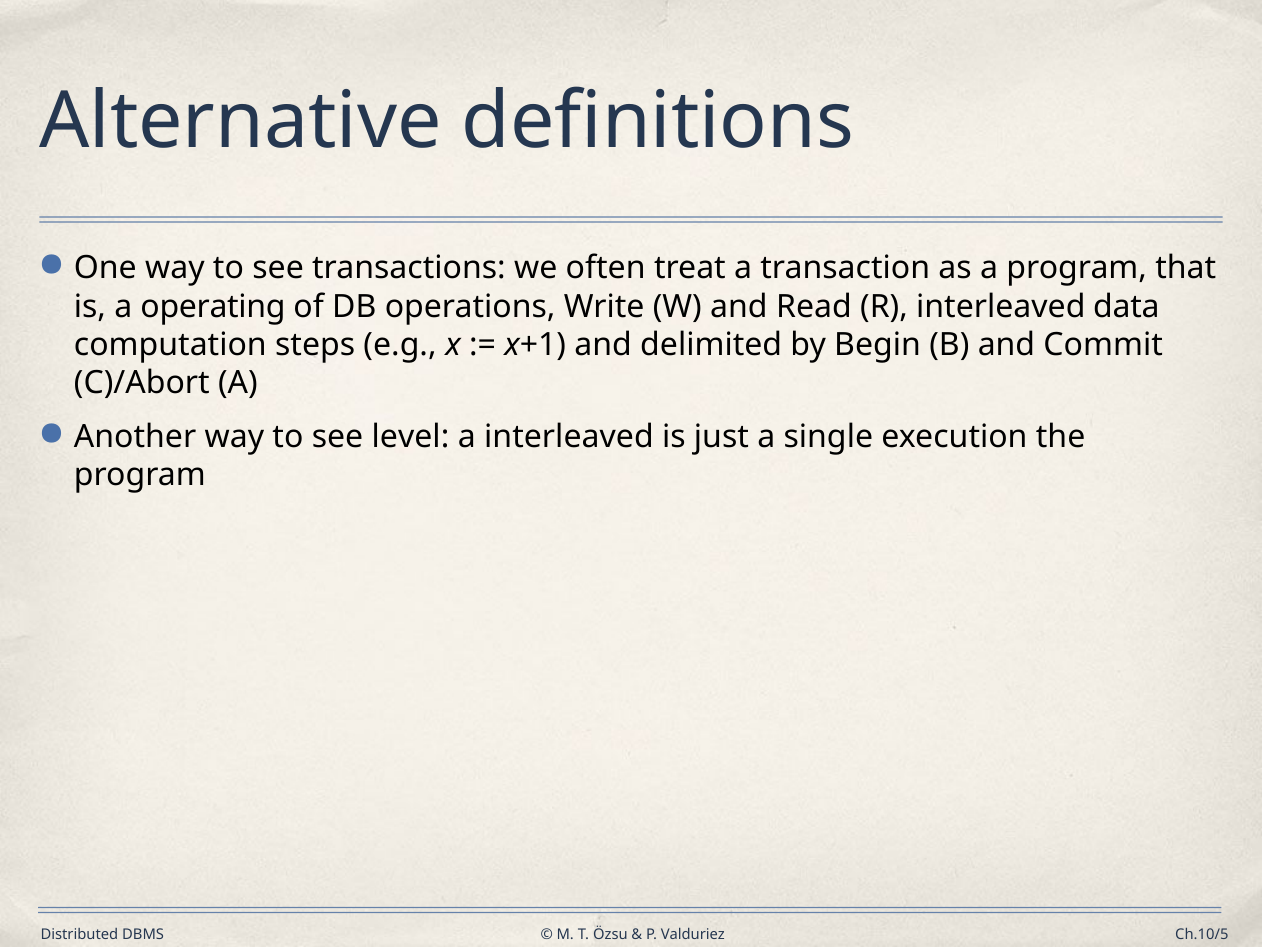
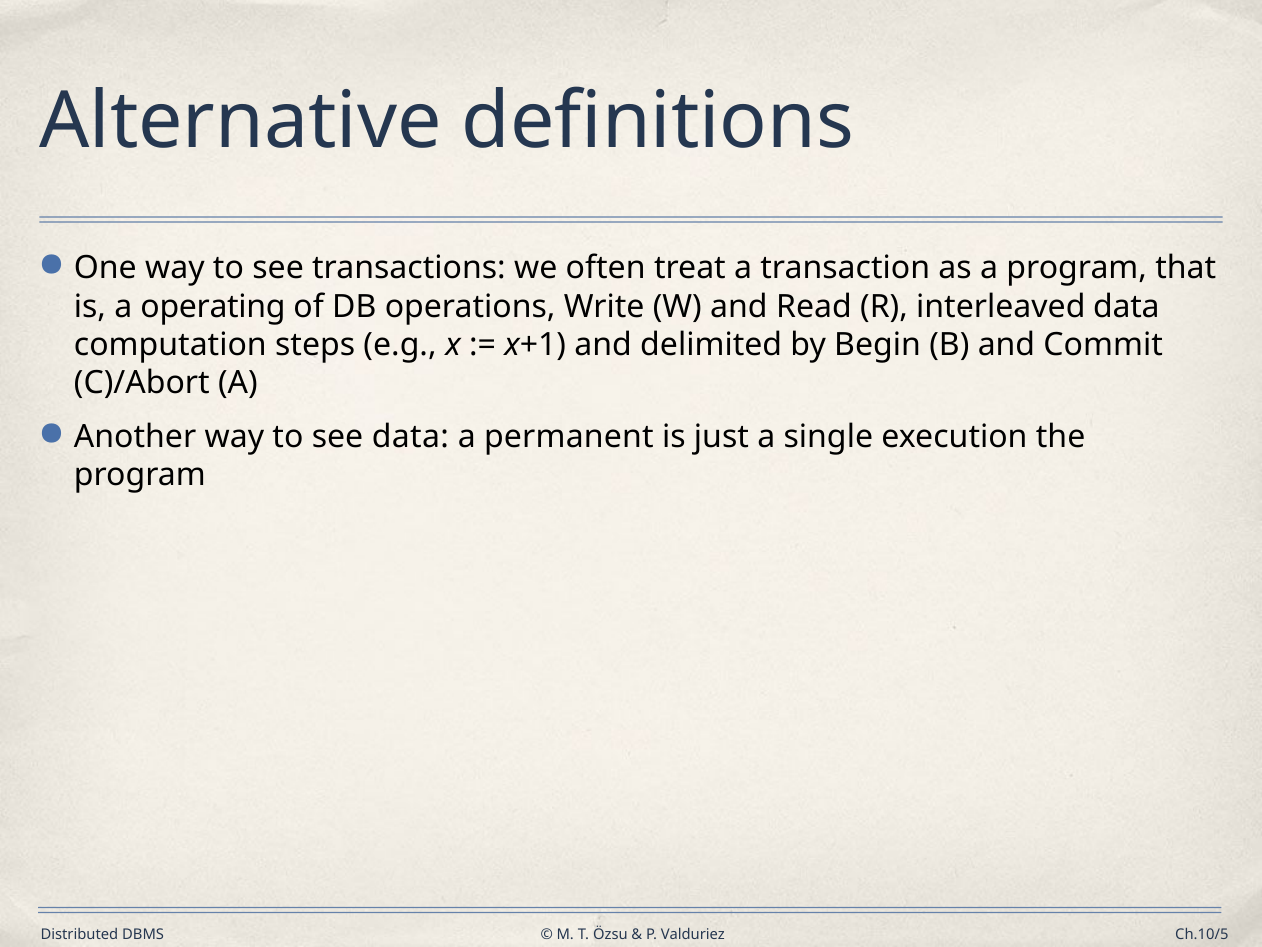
see level: level -> data
a interleaved: interleaved -> permanent
